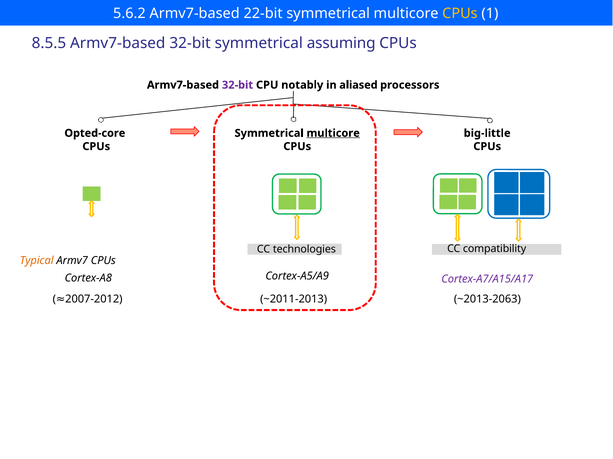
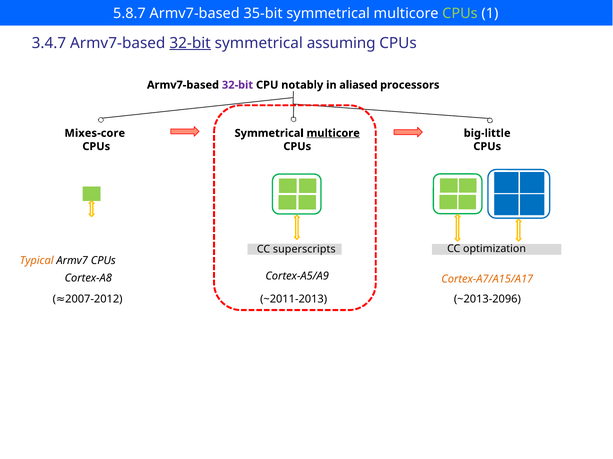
5.6.2: 5.6.2 -> 5.8.7
22-bit: 22-bit -> 35-bit
CPUs at (460, 13) colour: yellow -> light green
8.5.5: 8.5.5 -> 3.4.7
32-bit at (190, 43) underline: none -> present
Opted-core: Opted-core -> Mixes-core
compatibility: compatibility -> optimization
technologies: technologies -> superscripts
Cortex-A7/A15/A17 colour: purple -> orange
~2013-2063: ~2013-2063 -> ~2013-2096
